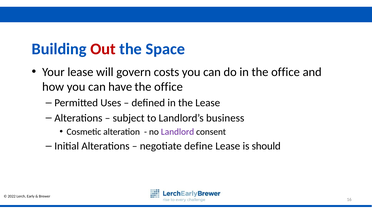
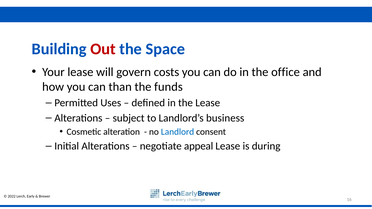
have: have -> than
office at (168, 87): office -> funds
Landlord colour: purple -> blue
define: define -> appeal
should: should -> during
